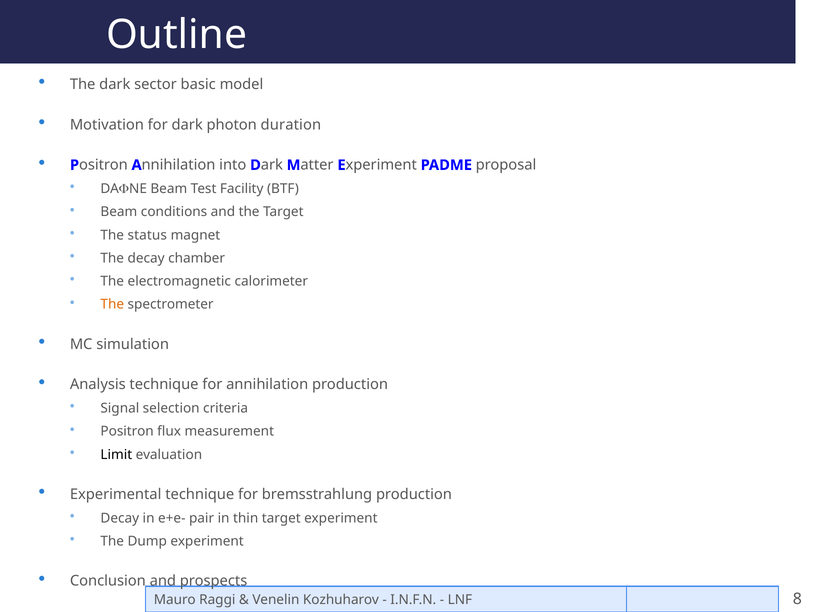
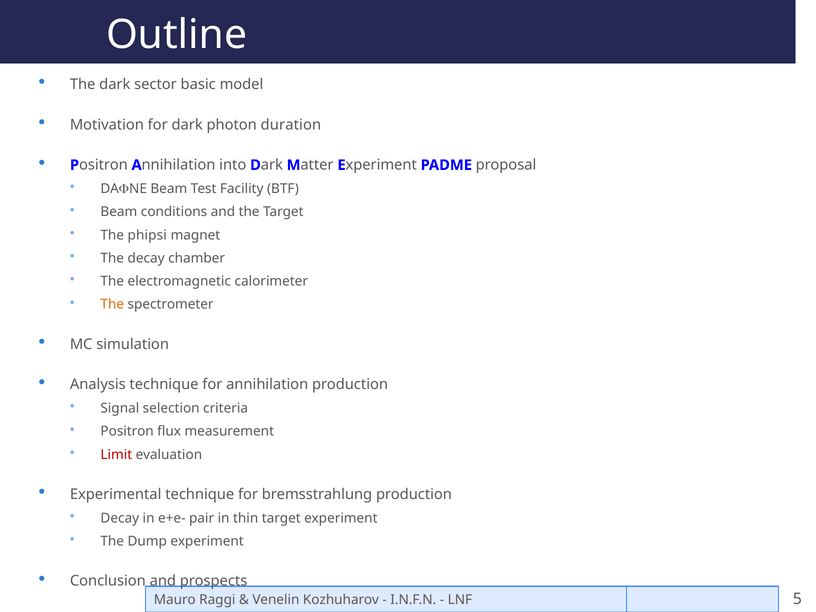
status: status -> phipsi
Limit colour: black -> red
8: 8 -> 5
